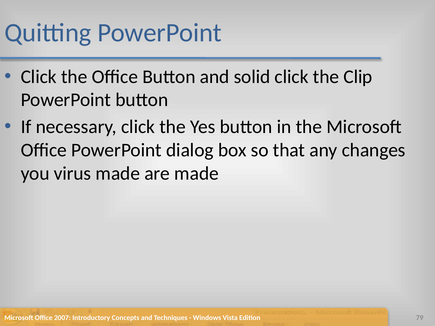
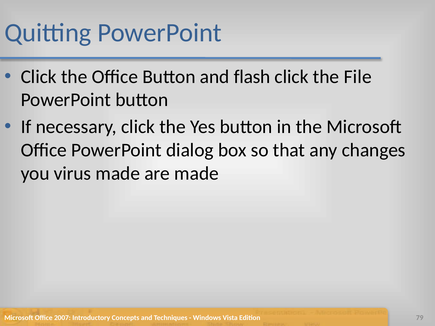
solid: solid -> flash
Clip: Clip -> File
